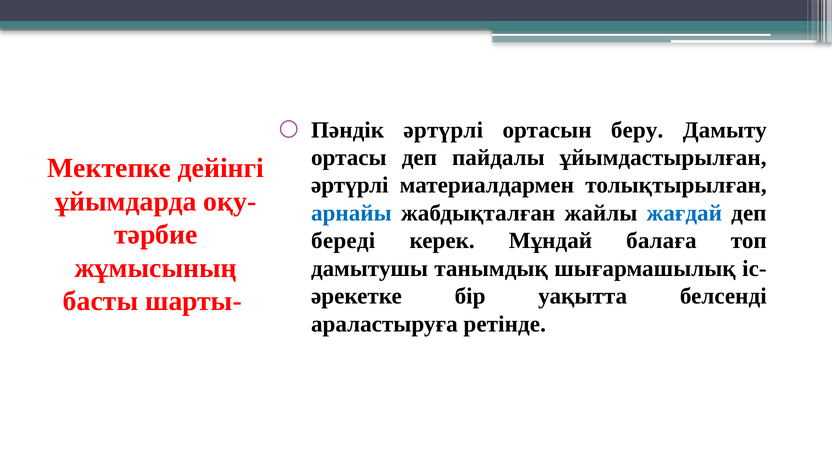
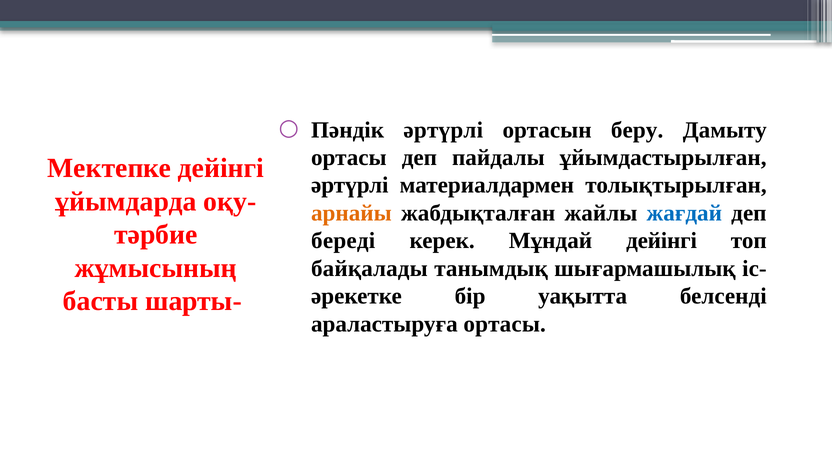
арнайы colour: blue -> orange
Мұндай балаға: балаға -> дейінгі
дамытушы: дамытушы -> байқалады
араластыруға ретінде: ретінде -> ортасы
